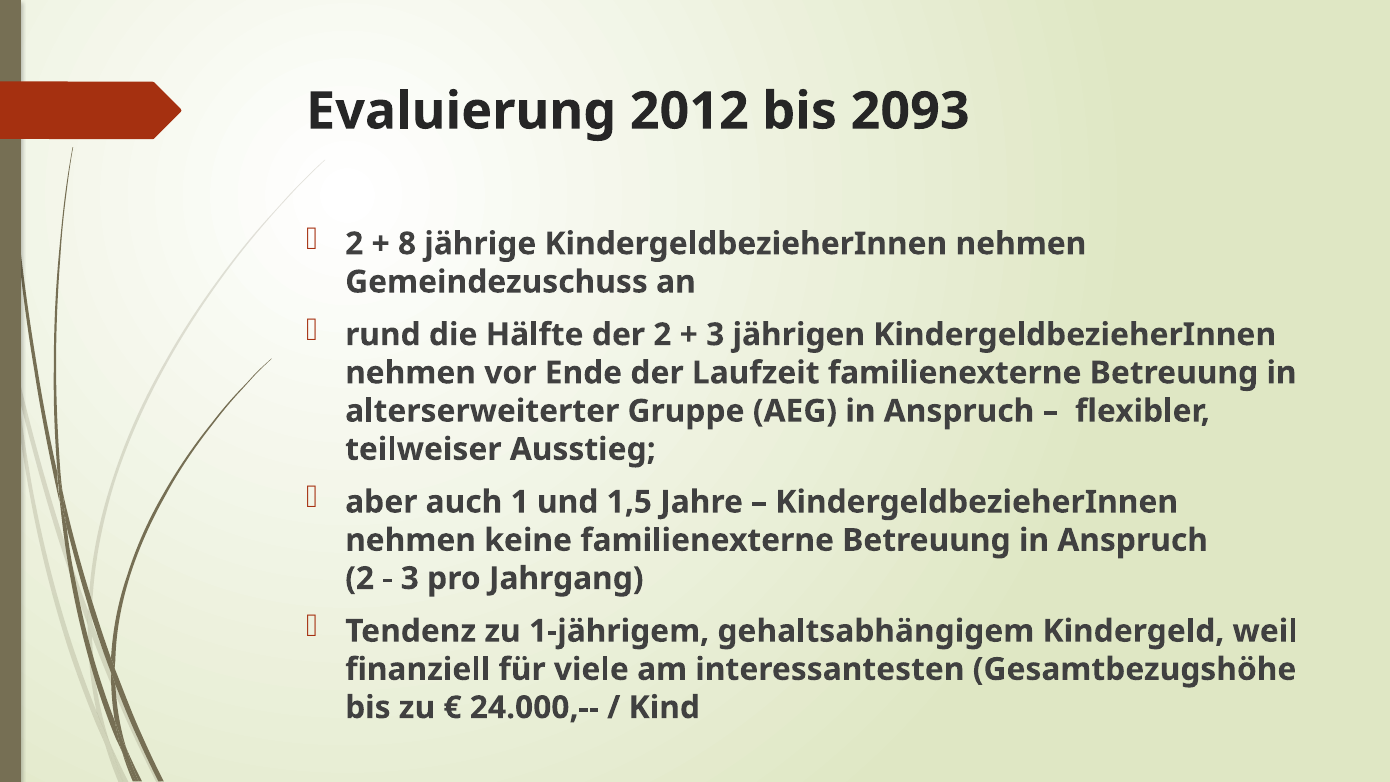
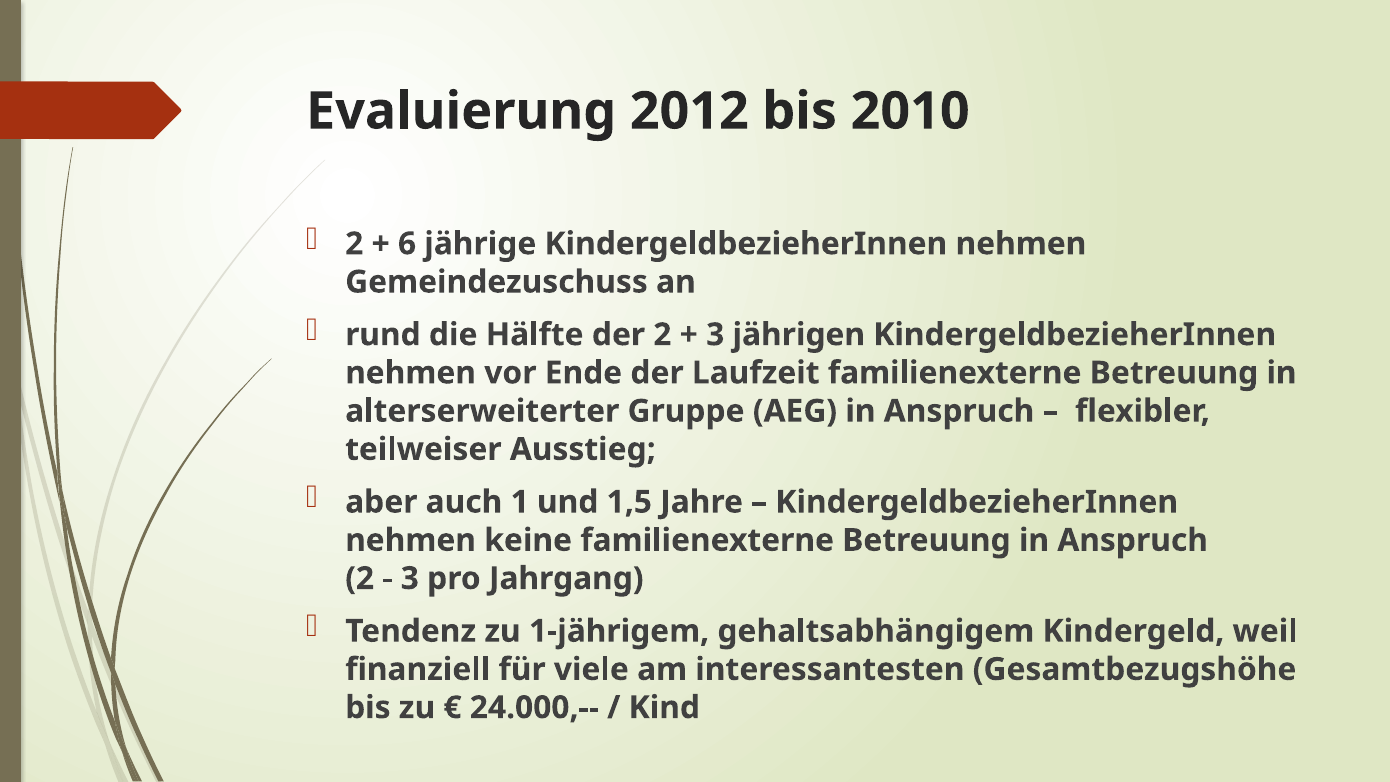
2093: 2093 -> 2010
8: 8 -> 6
